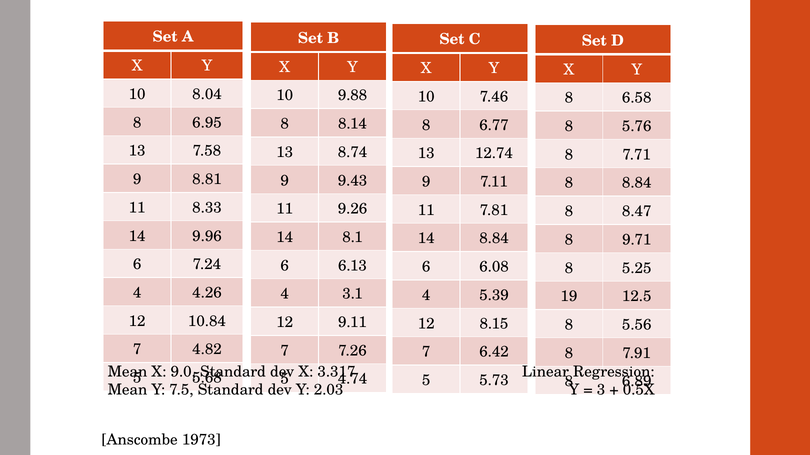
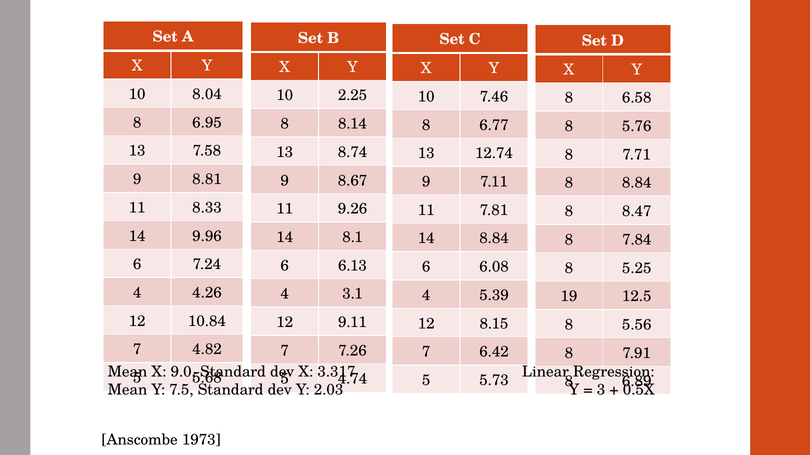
9.88: 9.88 -> 2.25
9.43: 9.43 -> 8.67
9.71: 9.71 -> 7.84
